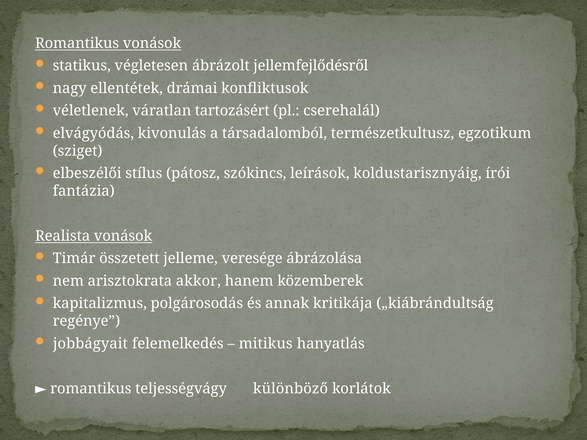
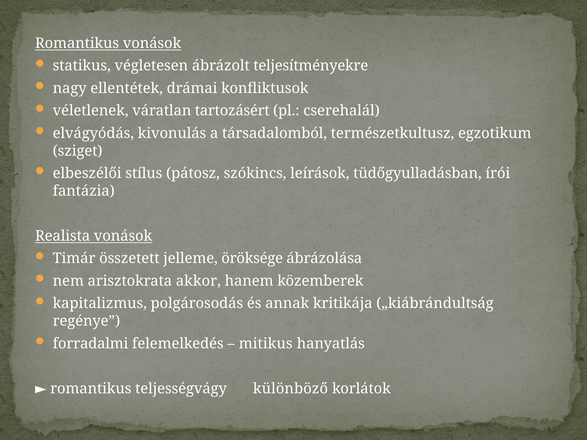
jellemfejlődésről: jellemfejlődésről -> teljesítményekre
koldustarisznyáig: koldustarisznyáig -> tüdőgyulladásban
veresége: veresége -> öröksége
jobbágyait: jobbágyait -> forradalmi
